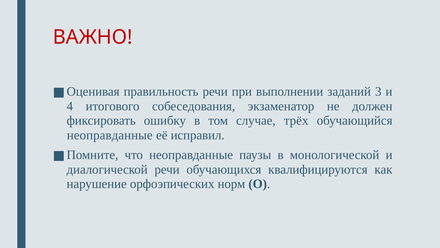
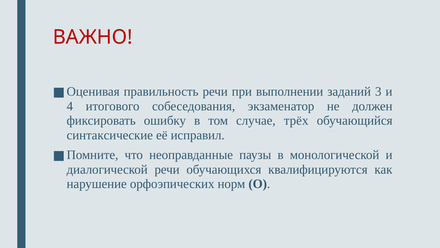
неоправданные at (110, 135): неоправданные -> синтаксические
